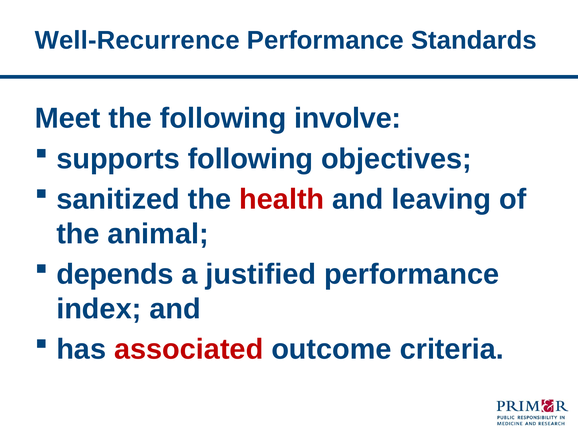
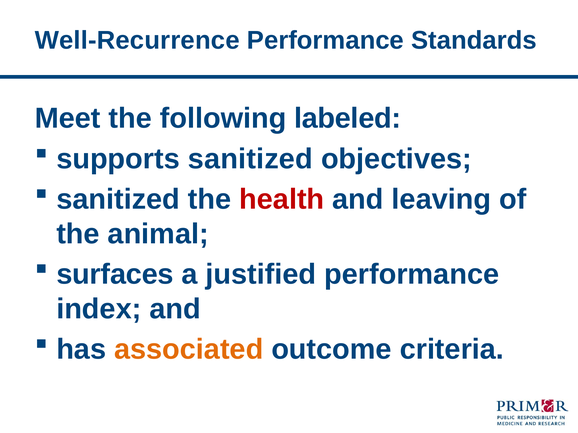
involve: involve -> labeled
supports following: following -> sanitized
depends: depends -> surfaces
associated colour: red -> orange
